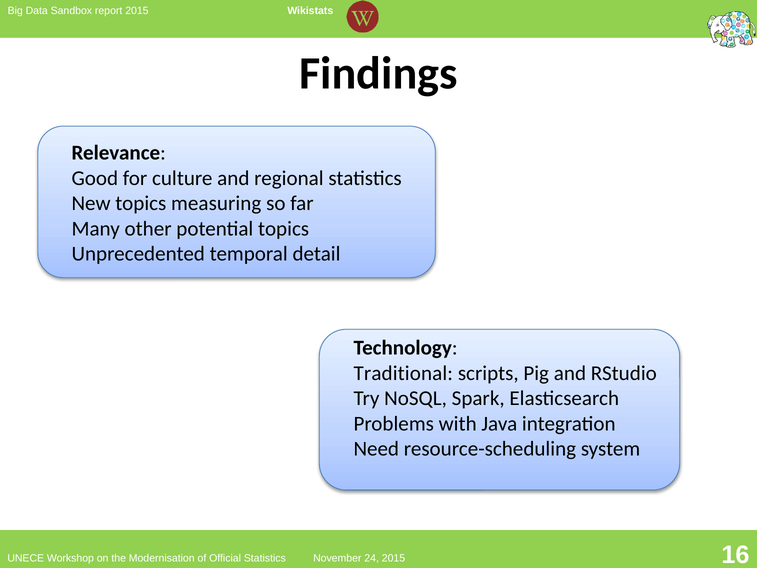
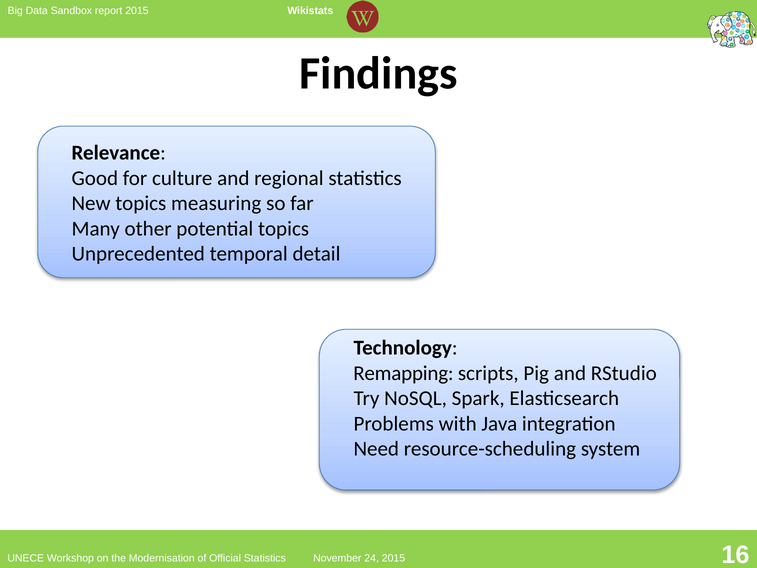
Traditional: Traditional -> Remapping
